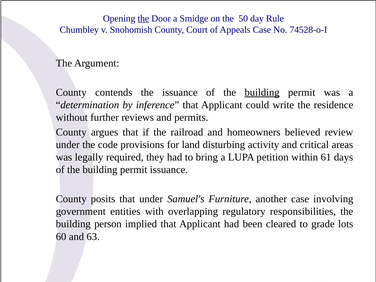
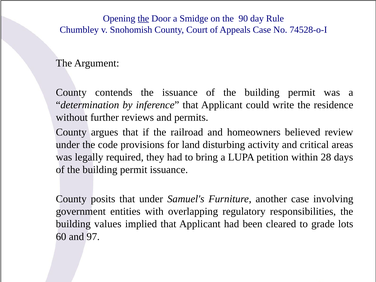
50: 50 -> 90
building at (262, 92) underline: present -> none
61: 61 -> 28
person: person -> values
63: 63 -> 97
